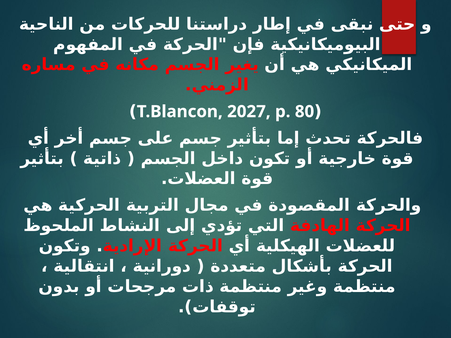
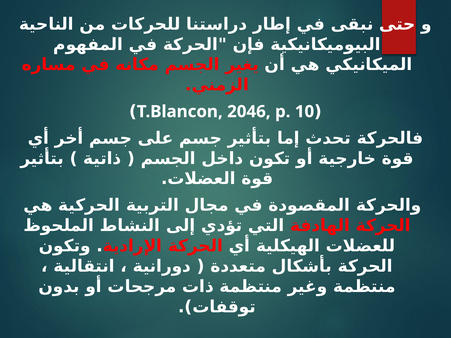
2027: 2027 -> 2046
80: 80 -> 10
